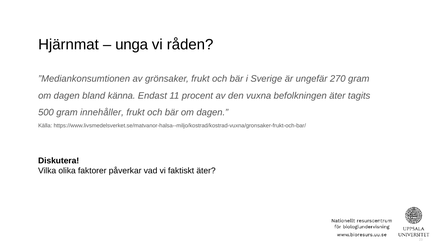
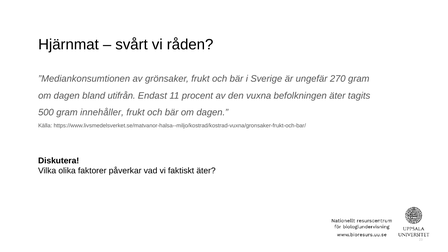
unga: unga -> svårt
känna: känna -> utifrån
